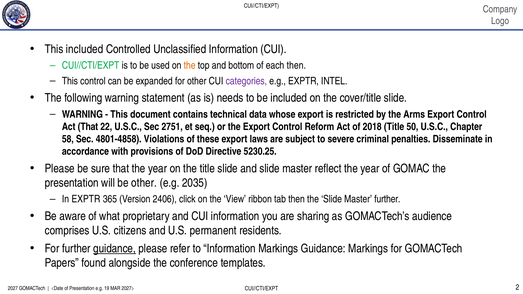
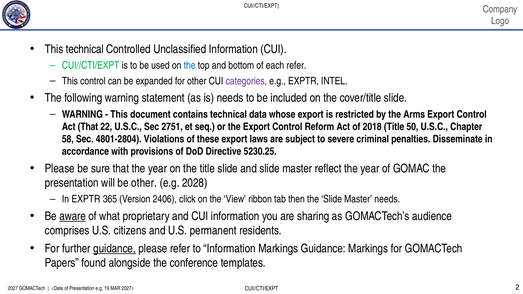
This included: included -> technical
the at (190, 66) colour: orange -> blue
each then: then -> refer
4801-4858: 4801-4858 -> 4801-2804
2035: 2035 -> 2028
Master further: further -> needs
aware underline: none -> present
